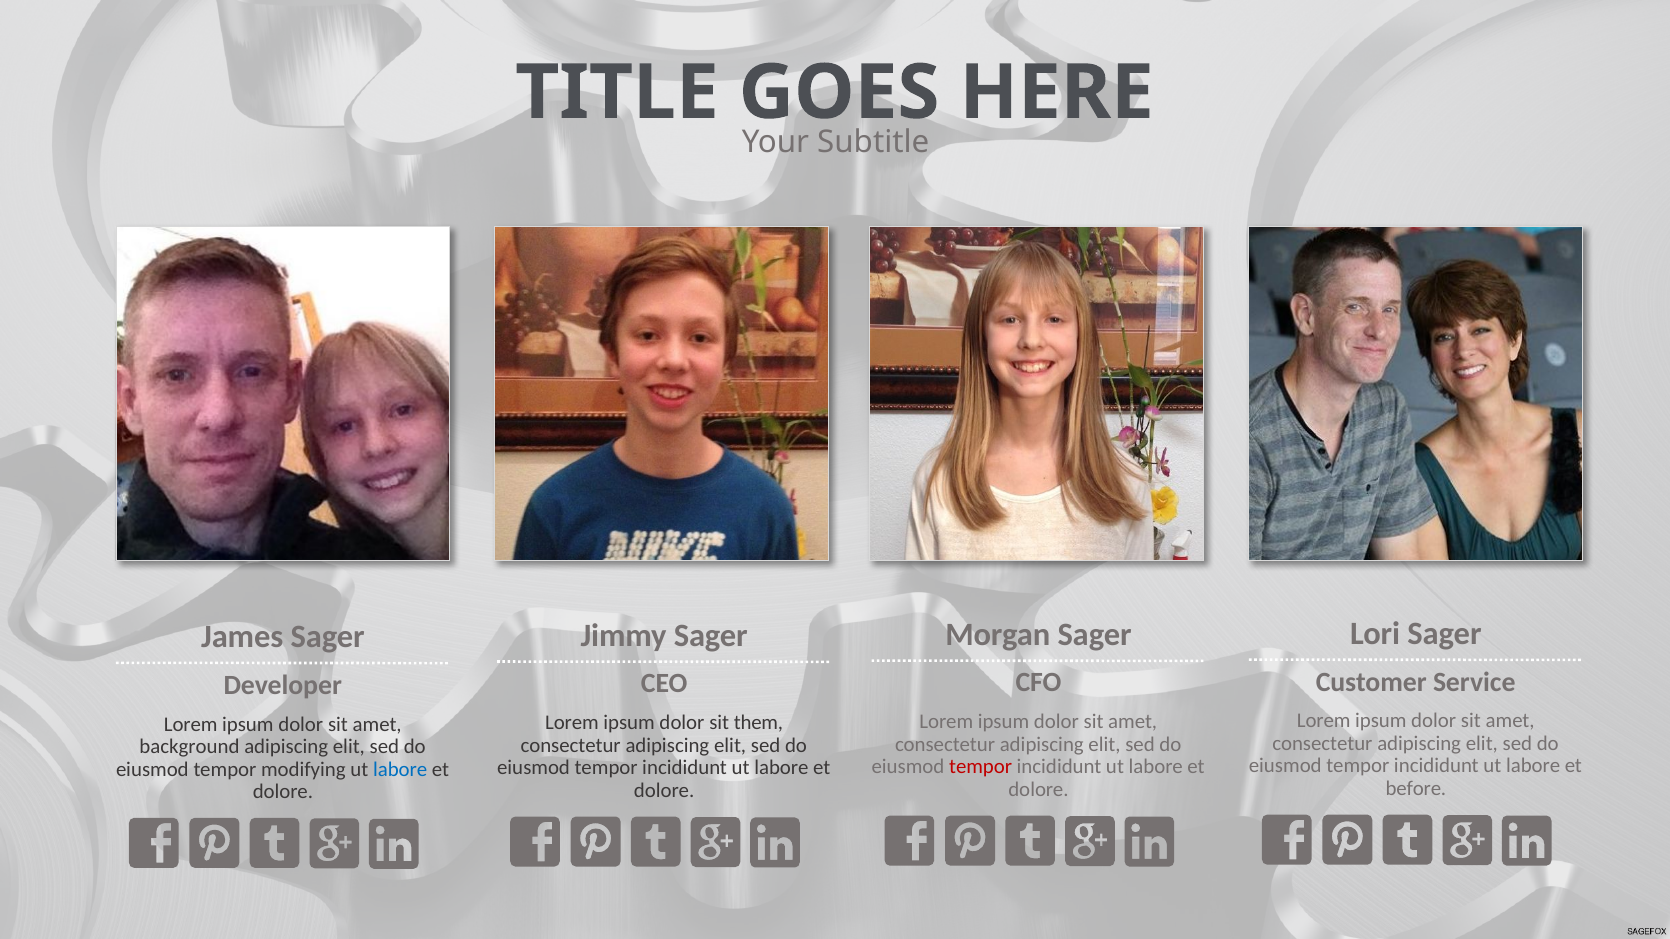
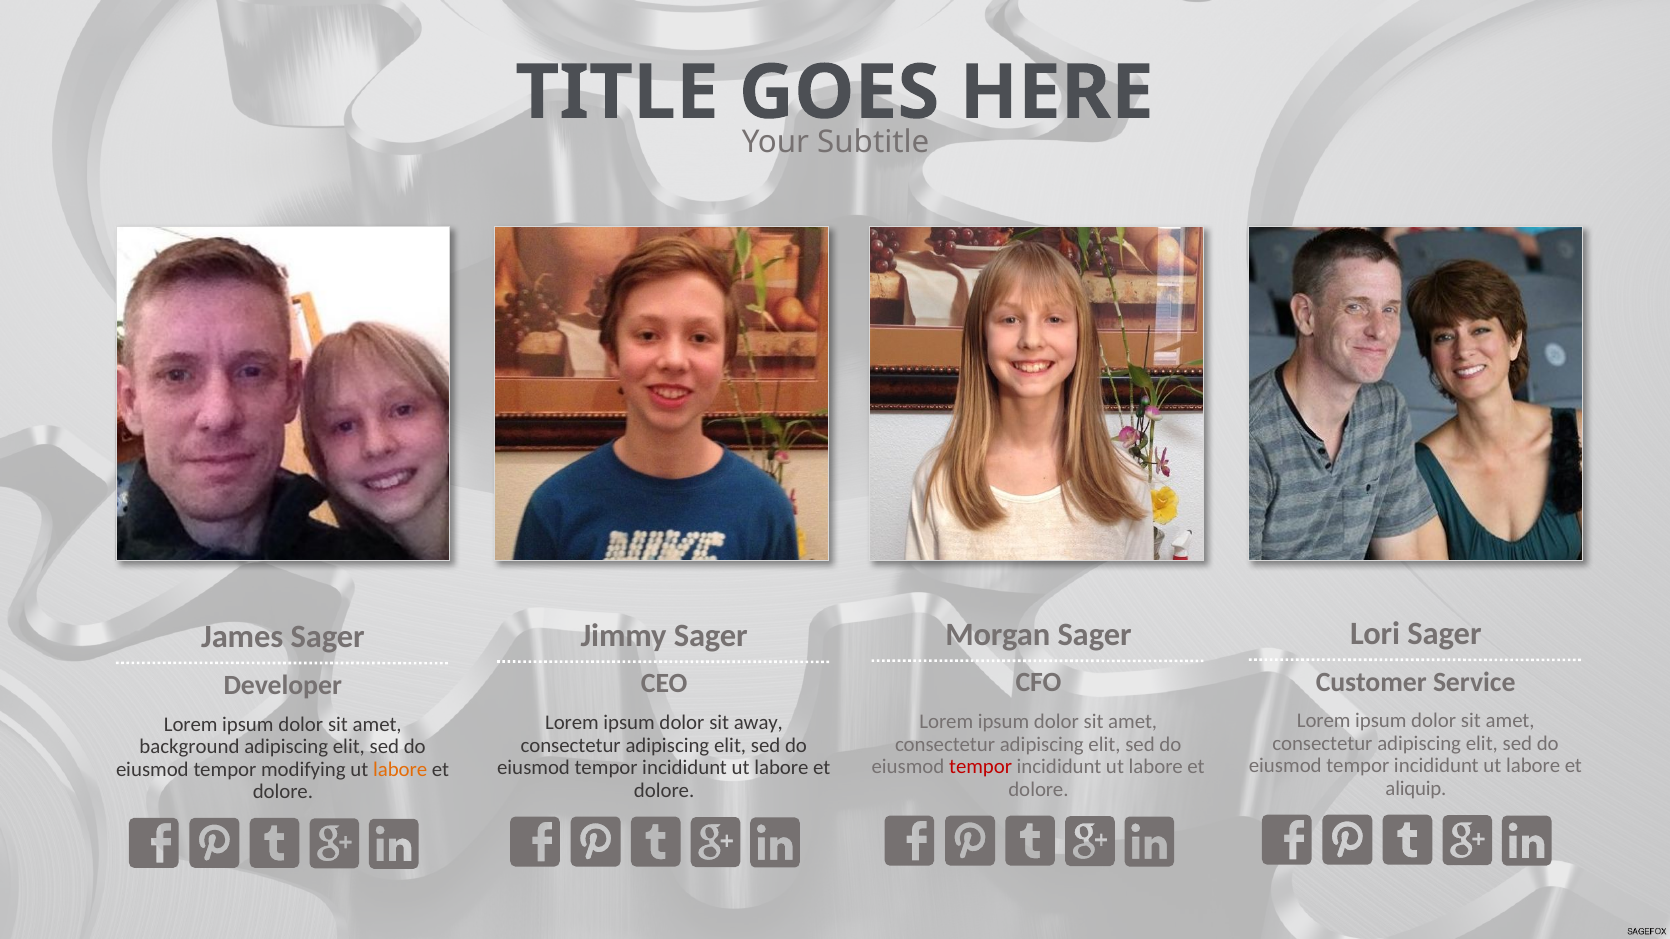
them: them -> away
labore at (400, 770) colour: blue -> orange
before: before -> aliquip
